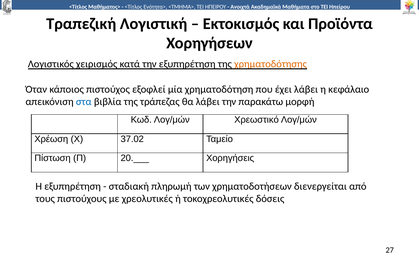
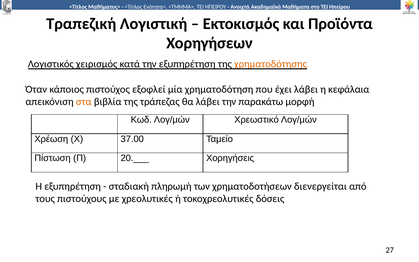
κεφάλαιο: κεφάλαιο -> κεφάλαια
στα colour: blue -> orange
37.02: 37.02 -> 37.00
